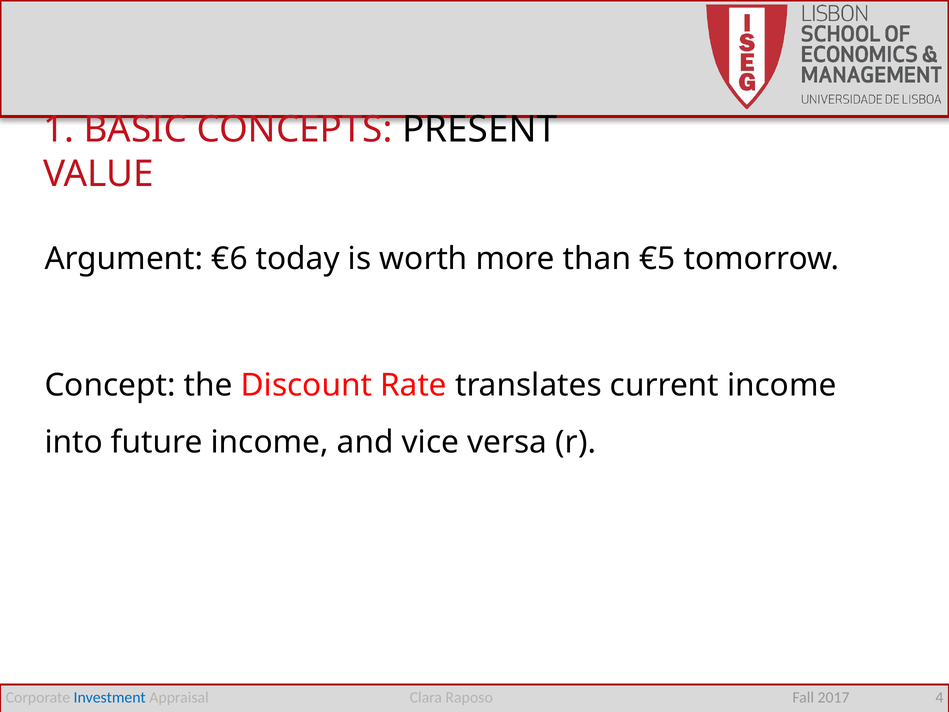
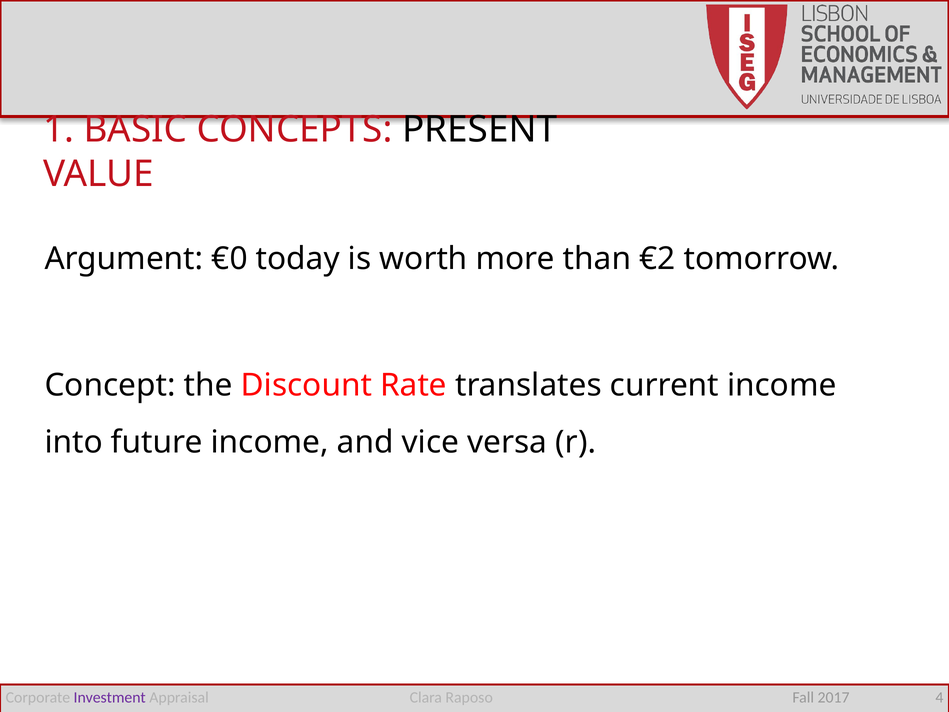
€6: €6 -> €0
€5: €5 -> €2
Investment colour: blue -> purple
